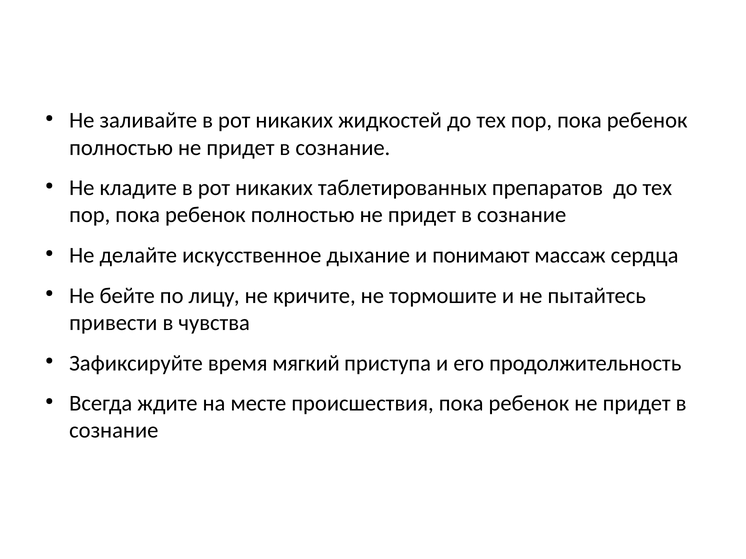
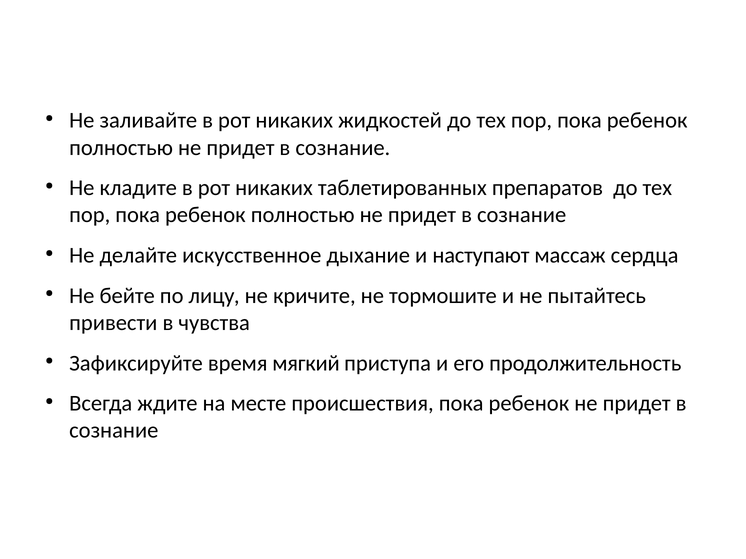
понимают: понимают -> наступают
